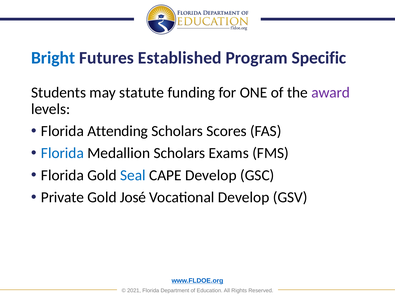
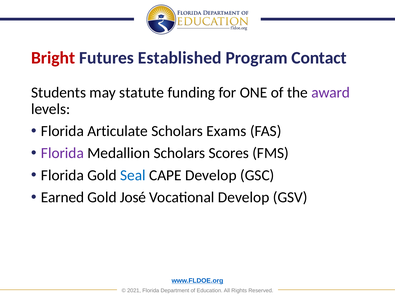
Bright colour: blue -> red
Specific: Specific -> Contact
Attending: Attending -> Articulate
Scores: Scores -> Exams
Florida at (62, 153) colour: blue -> purple
Exams: Exams -> Scores
Private: Private -> Earned
